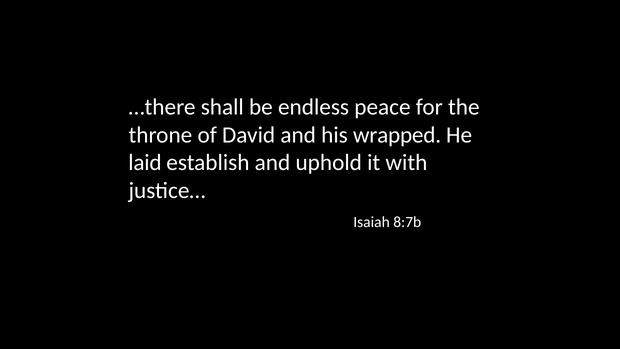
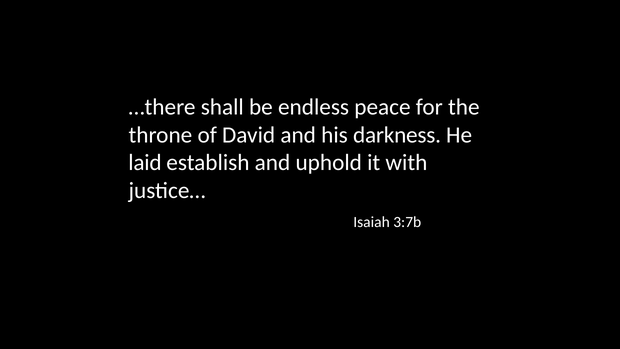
wrapped: wrapped -> darkness
8:7b: 8:7b -> 3:7b
